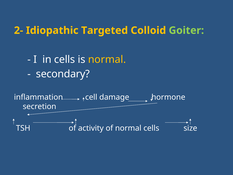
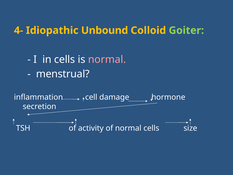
2-: 2- -> 4-
Targeted: Targeted -> Unbound
normal at (107, 59) colour: yellow -> pink
secondary: secondary -> menstrual
